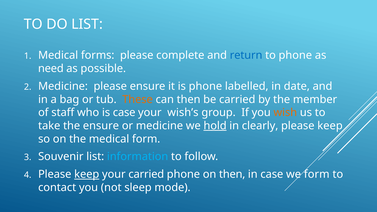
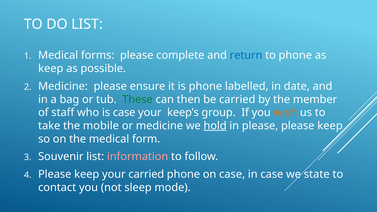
need at (51, 69): need -> keep
These colour: orange -> green
wish’s: wish’s -> keep’s
the ensure: ensure -> mobile
in clearly: clearly -> please
information colour: light blue -> pink
keep at (87, 174) underline: present -> none
on then: then -> case
we form: form -> state
